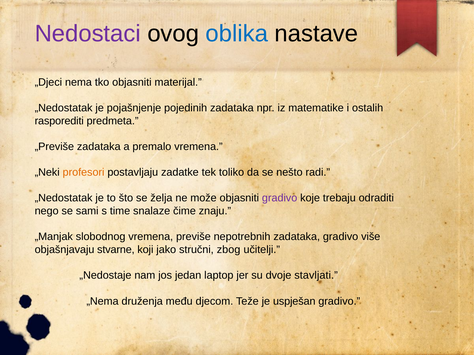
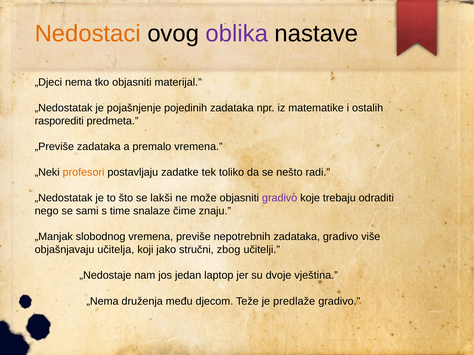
Nedostaci colour: purple -> orange
oblika colour: blue -> purple
želja: želja -> lakši
stvarne: stvarne -> učitelja
stavljati: stavljati -> vještina
uspješan: uspješan -> predlaže
